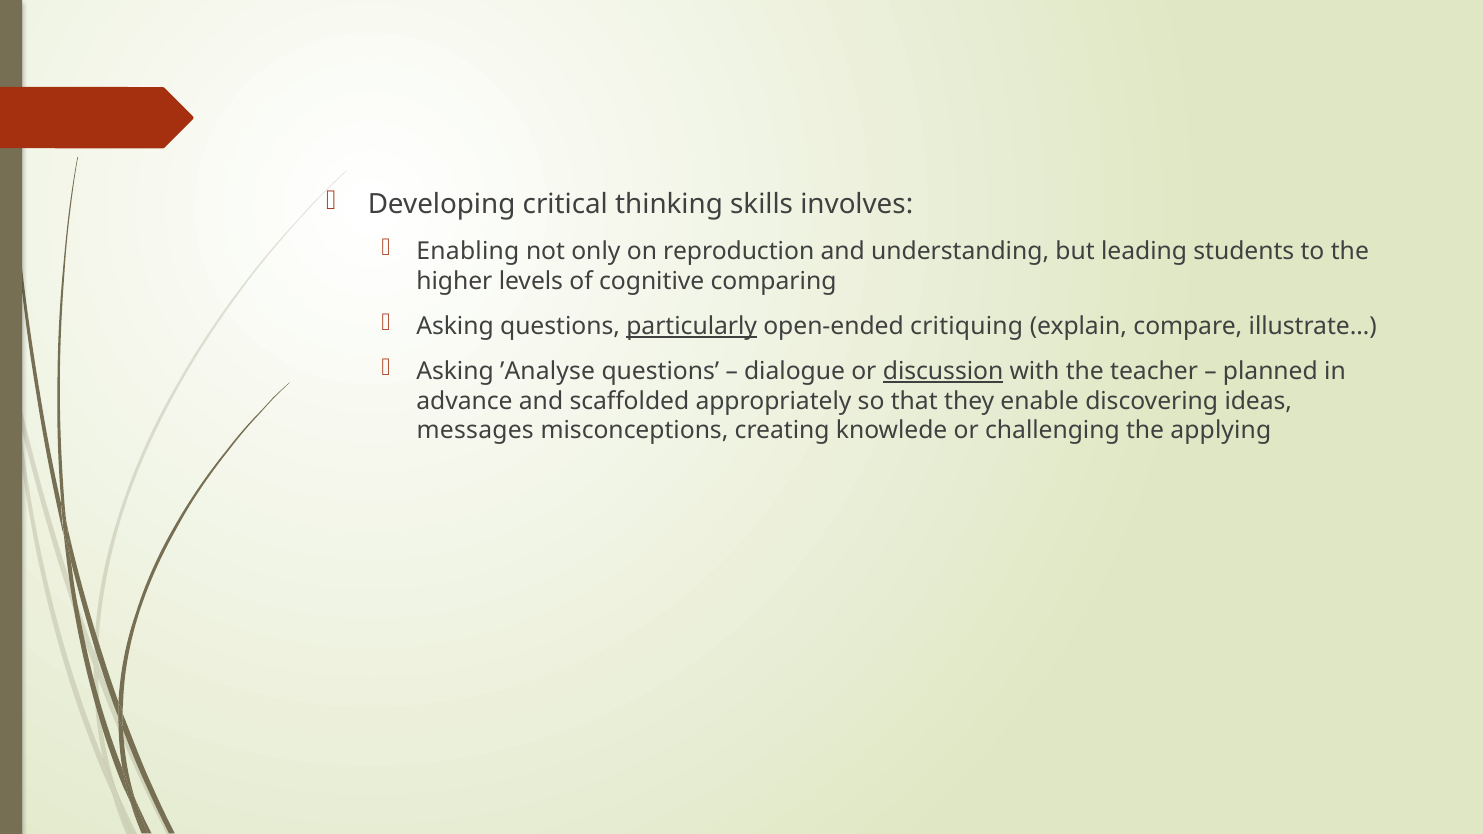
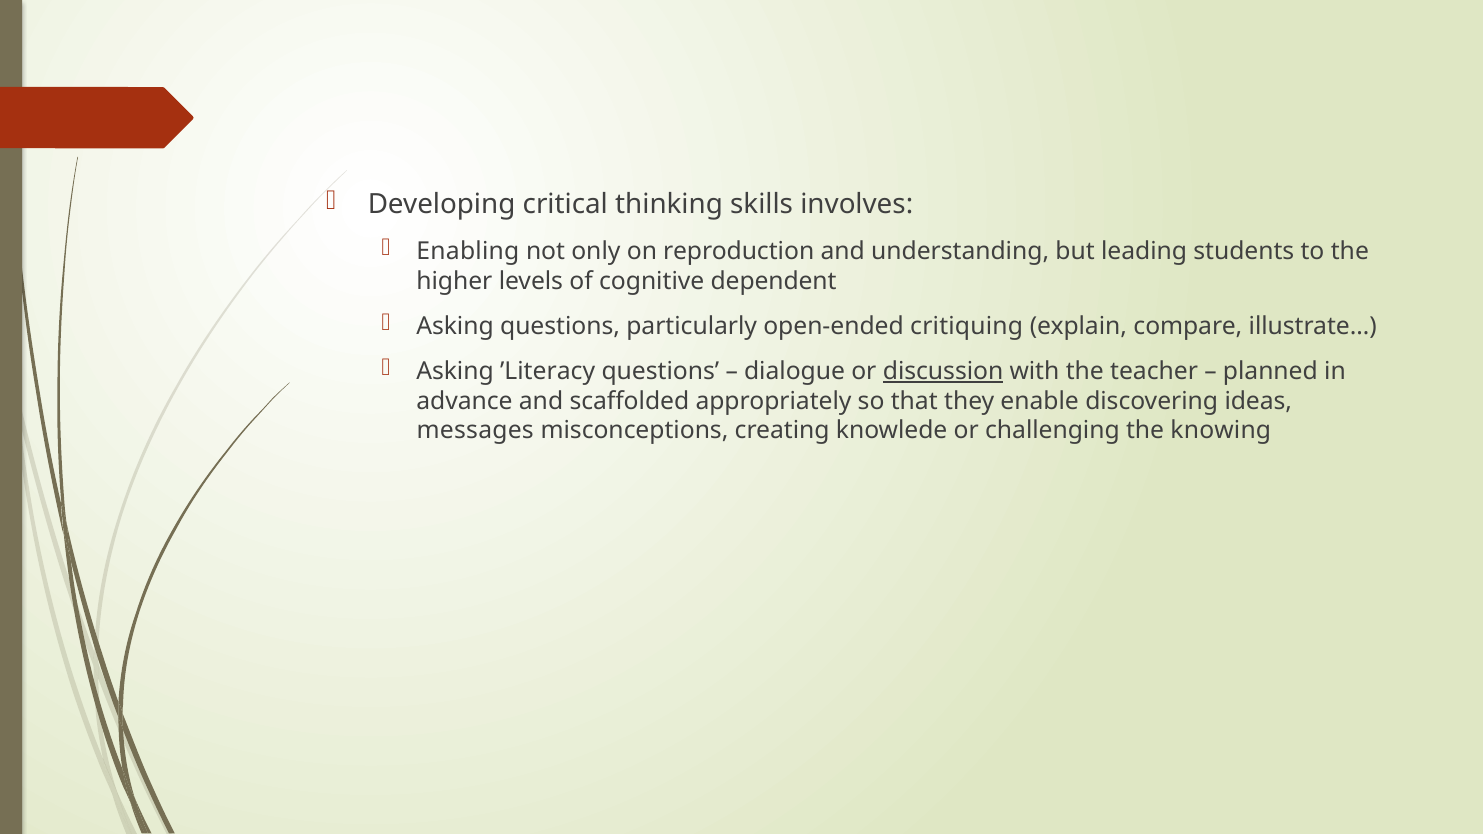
comparing: comparing -> dependent
particularly underline: present -> none
’Analyse: ’Analyse -> ’Literacy
applying: applying -> knowing
